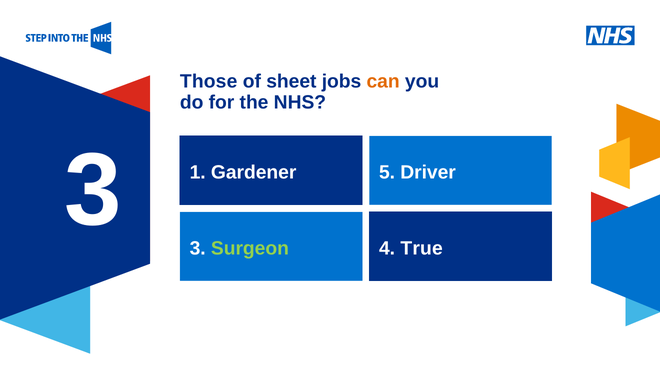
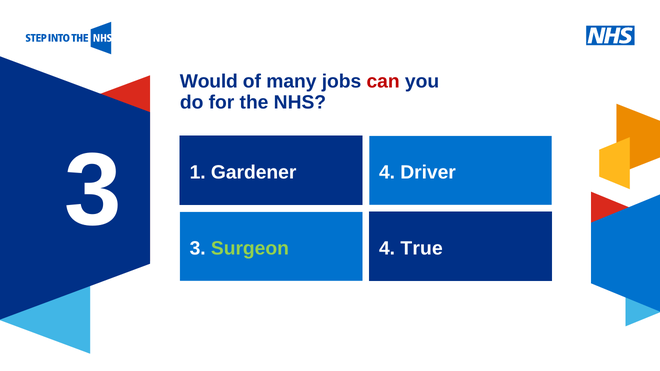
Those: Those -> Would
sheet: sheet -> many
can colour: orange -> red
Gardener 5: 5 -> 4
